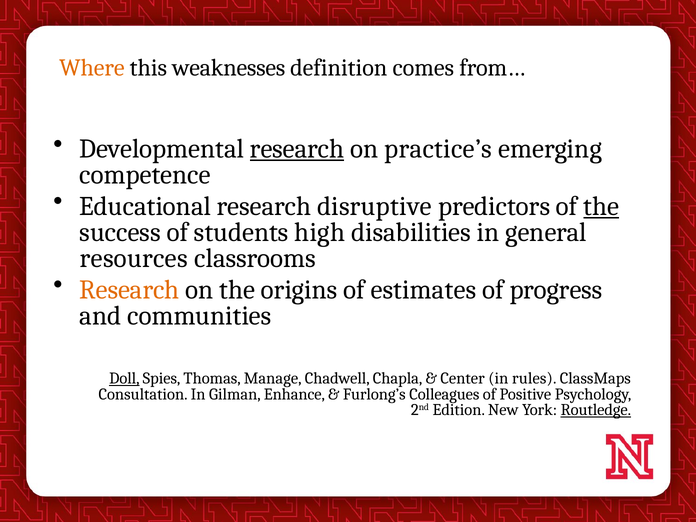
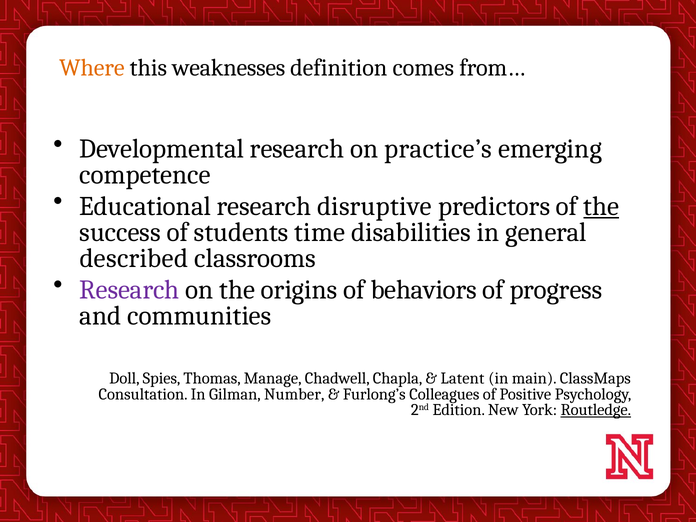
research at (297, 149) underline: present -> none
high: high -> time
resources: resources -> described
Research at (129, 290) colour: orange -> purple
estimates: estimates -> behaviors
Doll underline: present -> none
Center: Center -> Latent
rules: rules -> main
Enhance: Enhance -> Number
